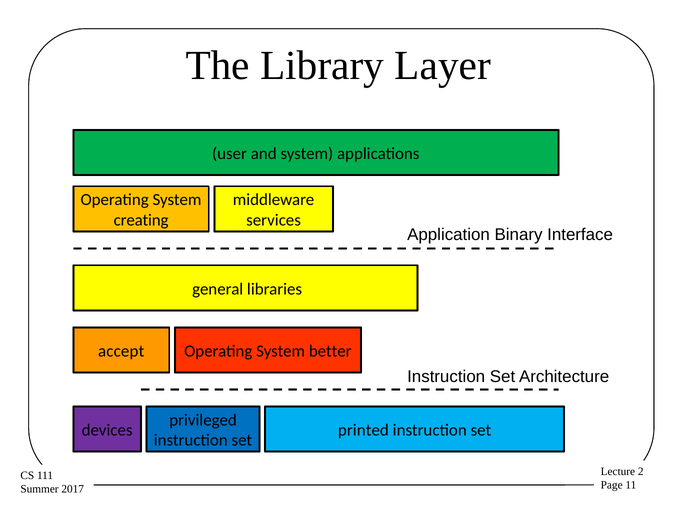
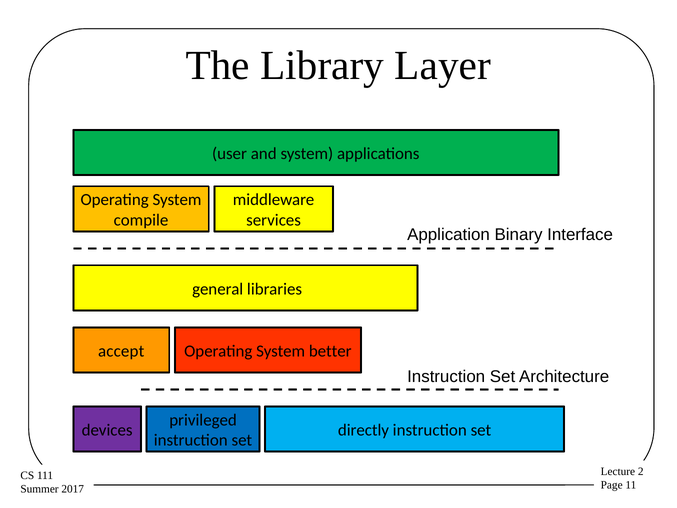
creating: creating -> compile
printed: printed -> directly
